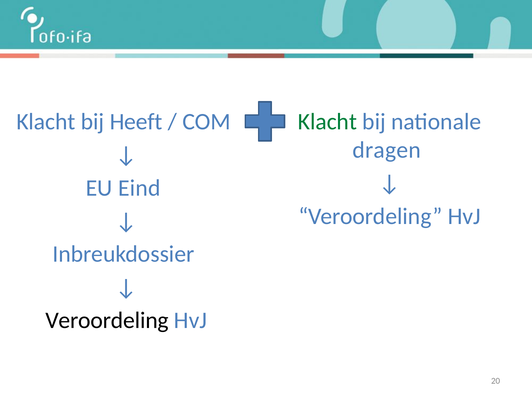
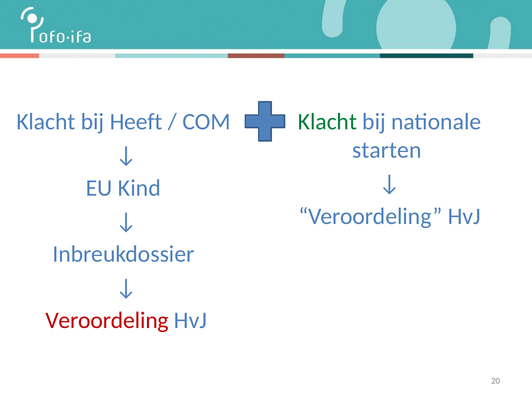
dragen: dragen -> starten
Eind: Eind -> Kind
Veroordeling at (107, 320) colour: black -> red
